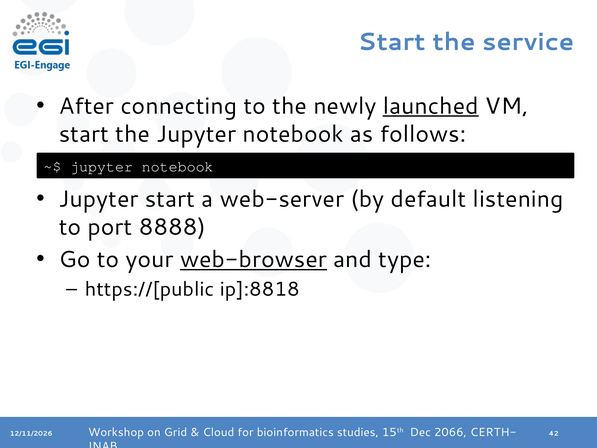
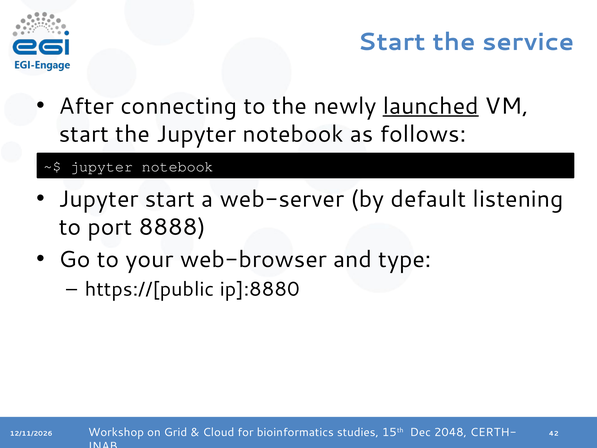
web-browser underline: present -> none
ip]:8818: ip]:8818 -> ip]:8880
2066: 2066 -> 2048
